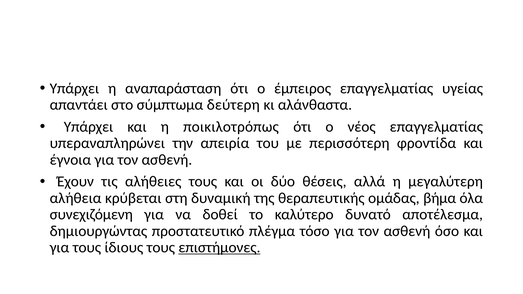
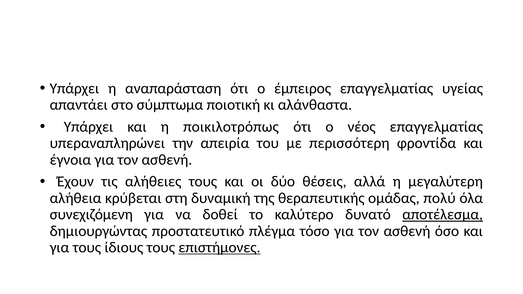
δεύτερη: δεύτερη -> ποιοτική
βήμα: βήμα -> πολύ
αποτέλεσμα underline: none -> present
